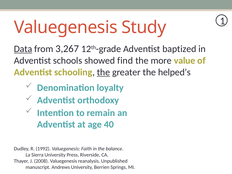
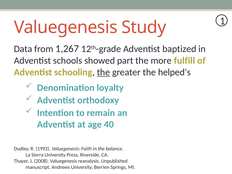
Data underline: present -> none
3,267: 3,267 -> 1,267
find: find -> part
value: value -> fulfill
